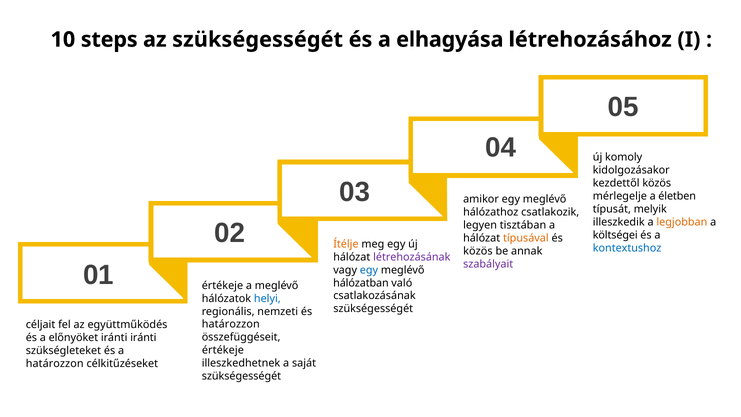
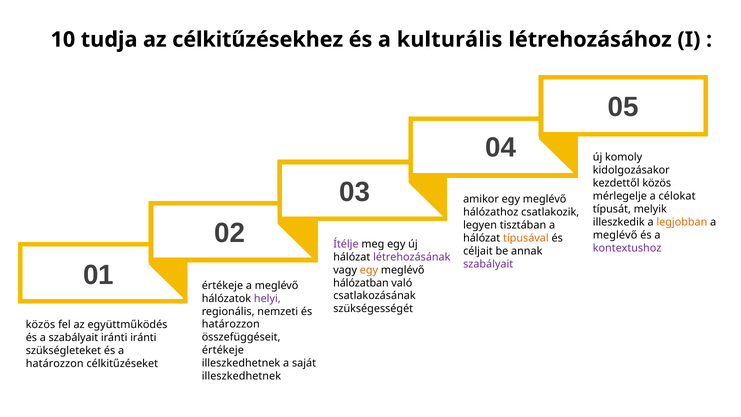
steps: steps -> tudja
az szükségességét: szükségességét -> célkitűzésekhez
elhagyása: elhagyása -> kulturális
életben: életben -> célokat
költségei at (615, 235): költségei -> meglévő
Ítélje colour: orange -> purple
kontextushoz colour: blue -> purple
közös at (478, 251): közös -> céljait
egy at (369, 270) colour: blue -> orange
helyi colour: blue -> purple
céljait at (41, 324): céljait -> közös
a előnyöket: előnyöket -> szabályait
szükségességét at (241, 376): szükségességét -> illeszkedhetnek
